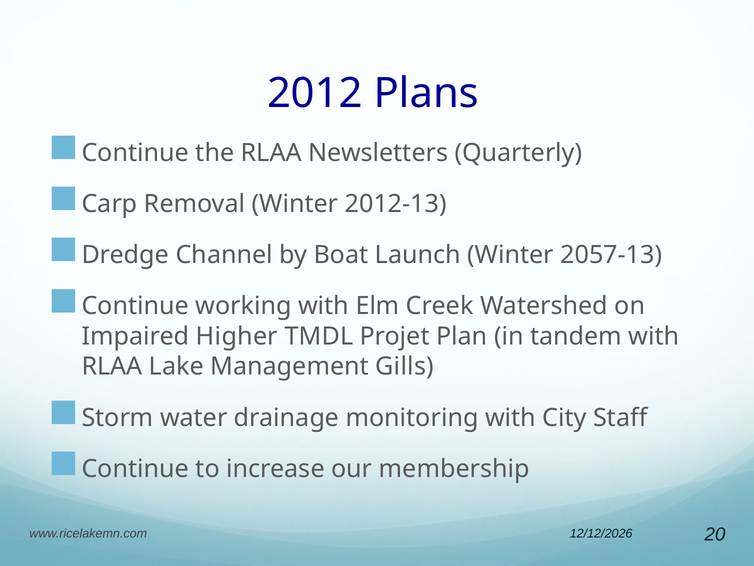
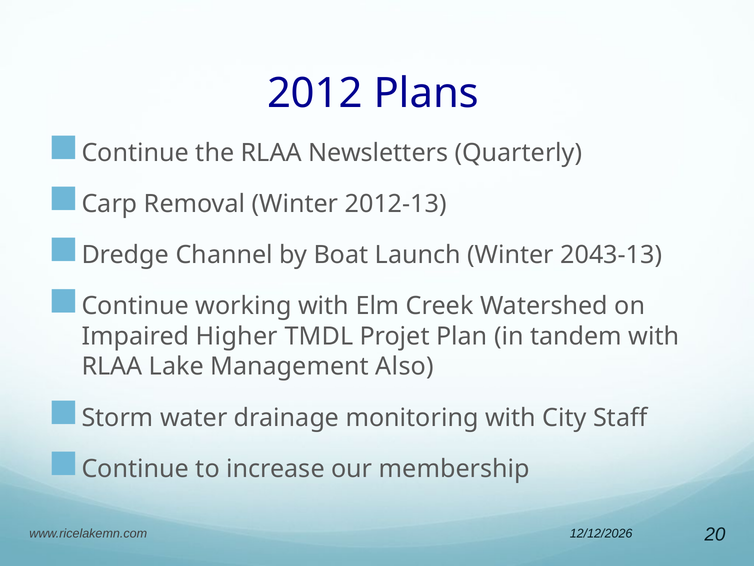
2057-13: 2057-13 -> 2043-13
Gills: Gills -> Also
